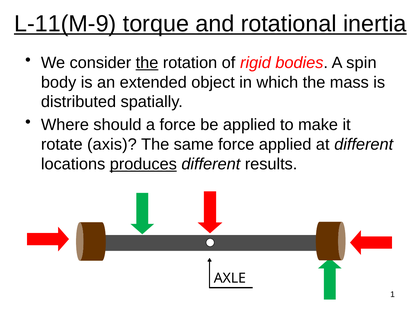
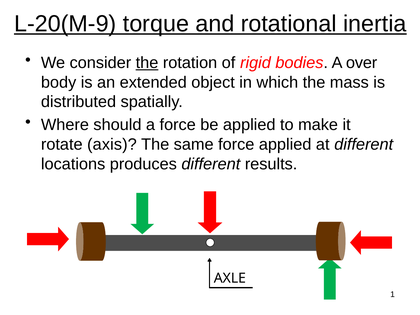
L-11(M-9: L-11(M-9 -> L-20(M-9
spin: spin -> over
produces underline: present -> none
